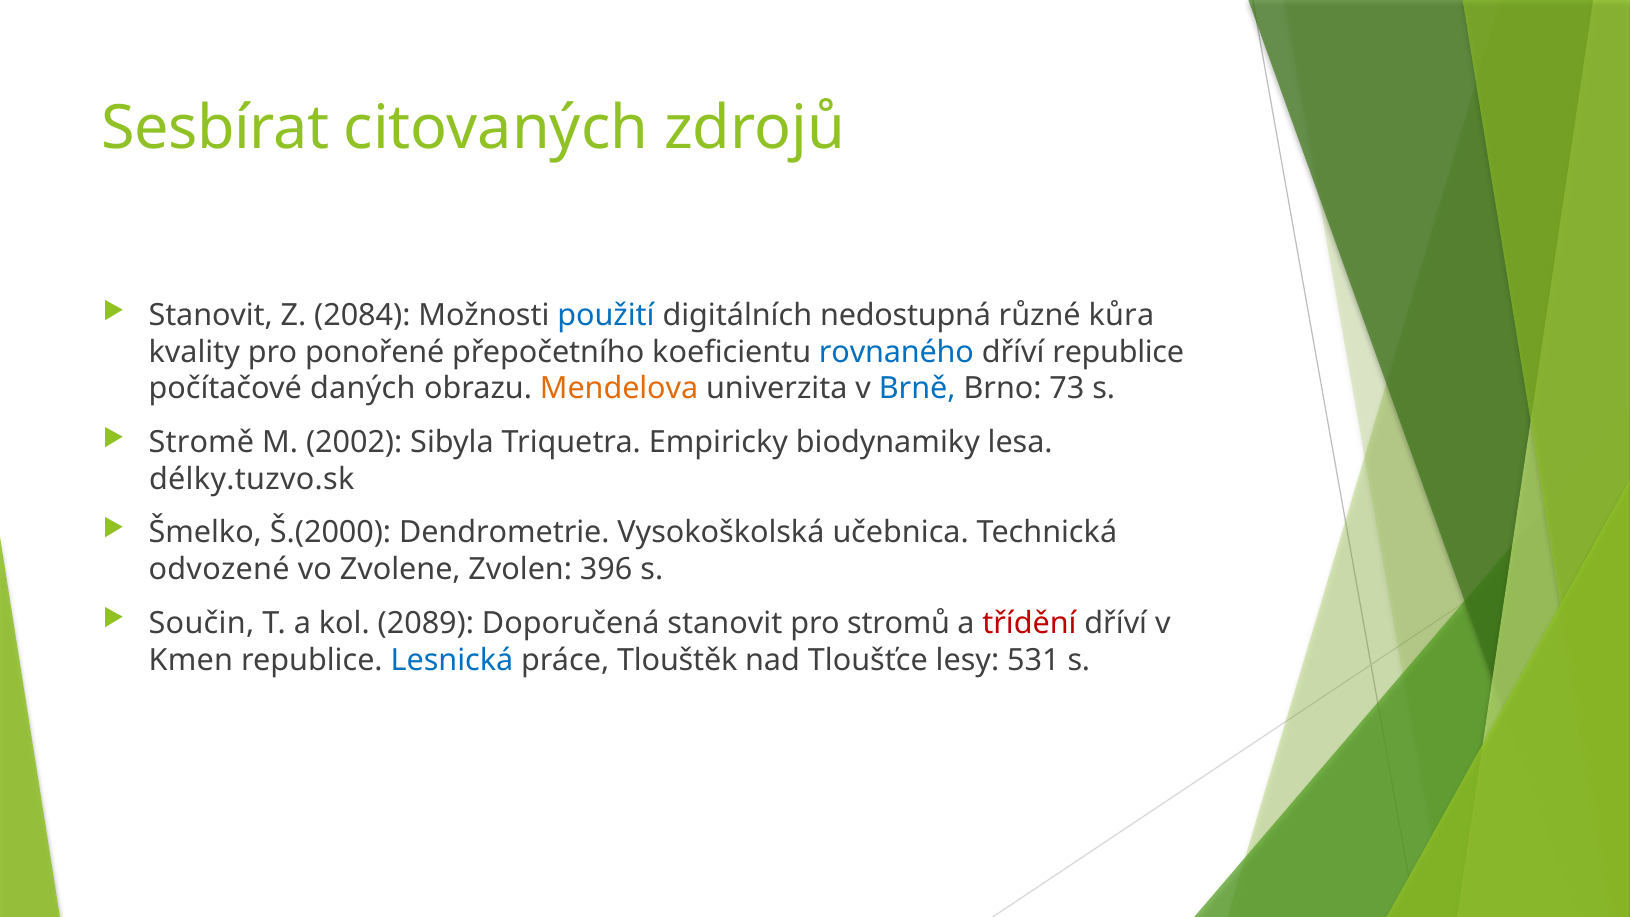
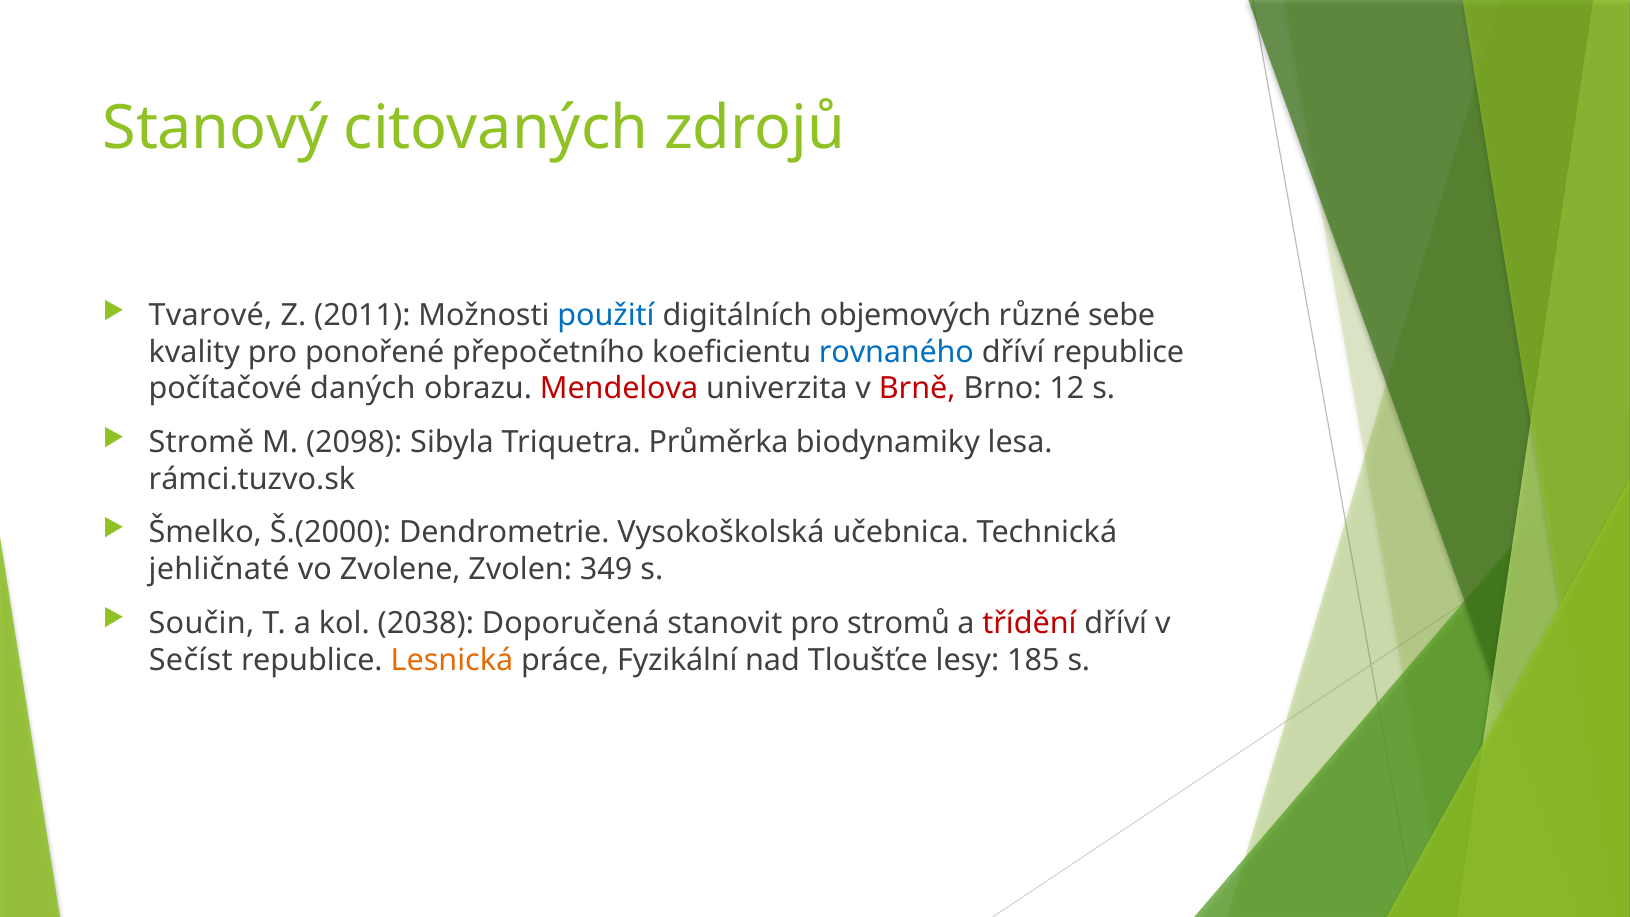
Sesbírat: Sesbírat -> Stanový
Stanovit at (211, 315): Stanovit -> Tvarové
2084: 2084 -> 2011
nedostupná: nedostupná -> objemových
kůra: kůra -> sebe
Mendelova colour: orange -> red
Brně colour: blue -> red
73: 73 -> 12
2002: 2002 -> 2098
Empiricky: Empiricky -> Průměrka
délky.tuzvo.sk: délky.tuzvo.sk -> rámci.tuzvo.sk
odvozené: odvozené -> jehličnaté
396: 396 -> 349
2089: 2089 -> 2038
Kmen: Kmen -> Sečíst
Lesnická colour: blue -> orange
Tlouštěk: Tlouštěk -> Fyzikální
531: 531 -> 185
